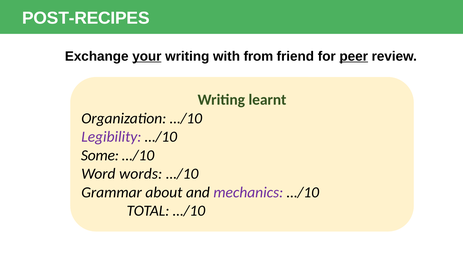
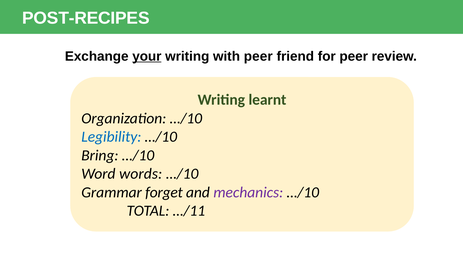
with from: from -> peer
peer at (354, 56) underline: present -> none
Legibility colour: purple -> blue
Some: Some -> Bring
about: about -> forget
TOTAL …/10: …/10 -> …/11
